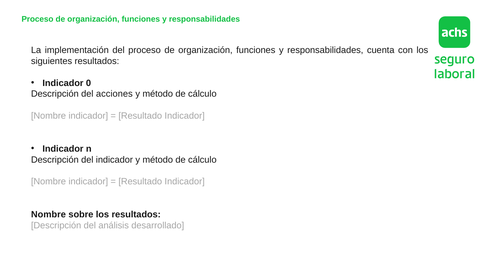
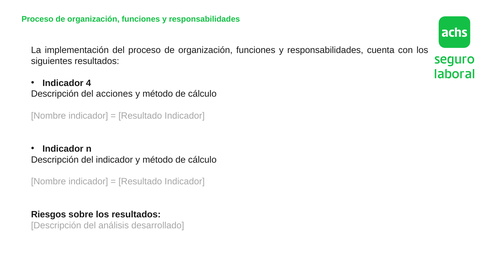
0: 0 -> 4
Nombre at (48, 214): Nombre -> Riesgos
